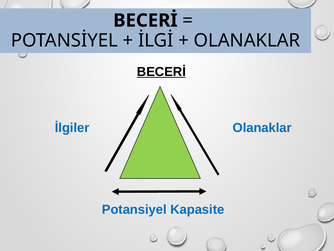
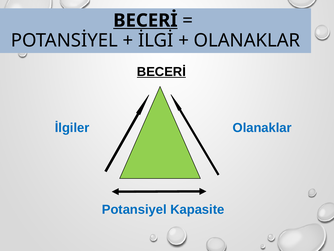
BECERİ at (145, 20) underline: none -> present
